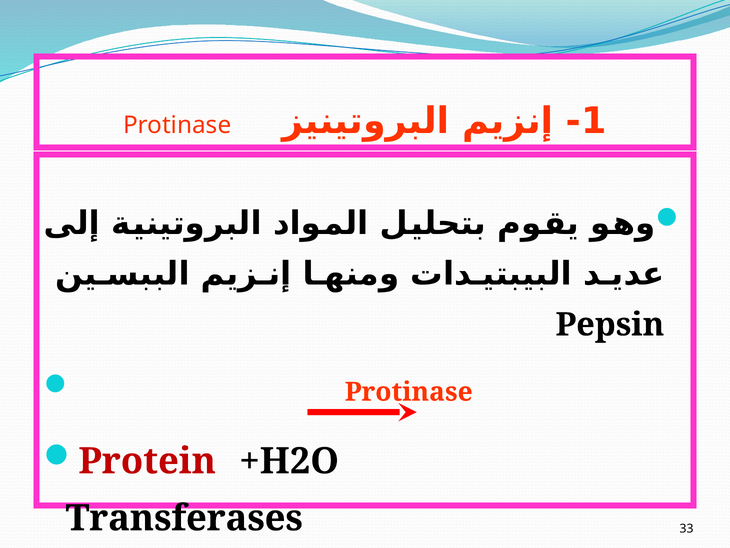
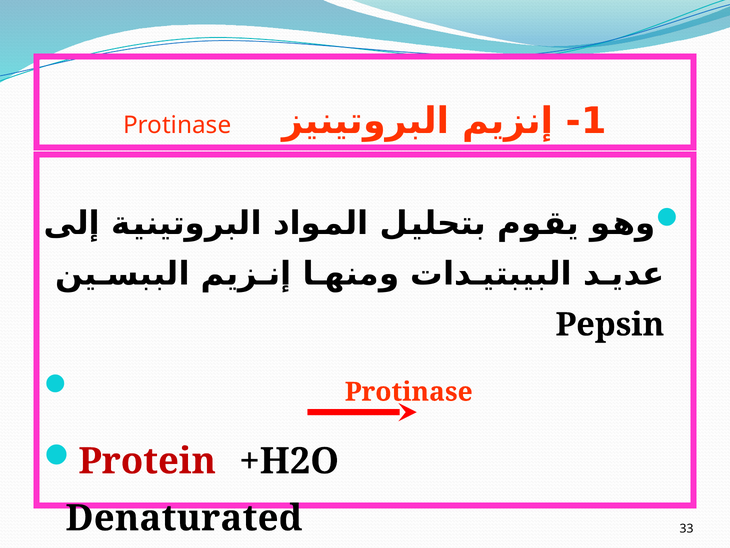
Transferases: Transferases -> Denaturated
